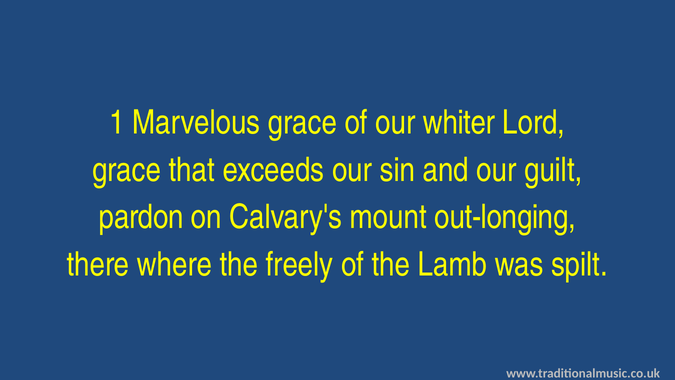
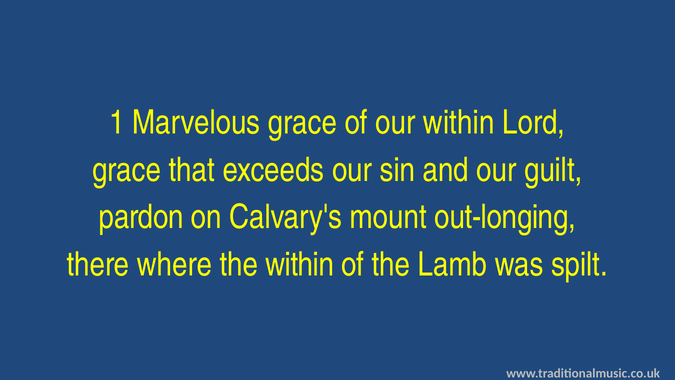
our whiter: whiter -> within
the freely: freely -> within
